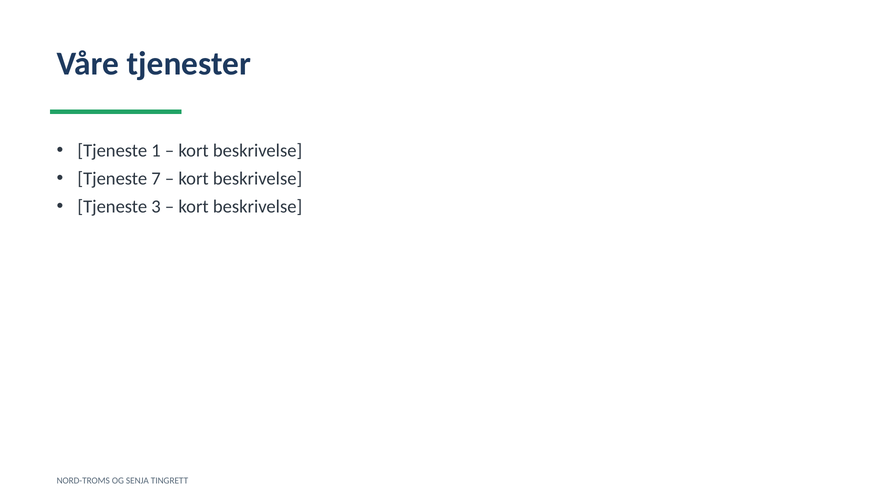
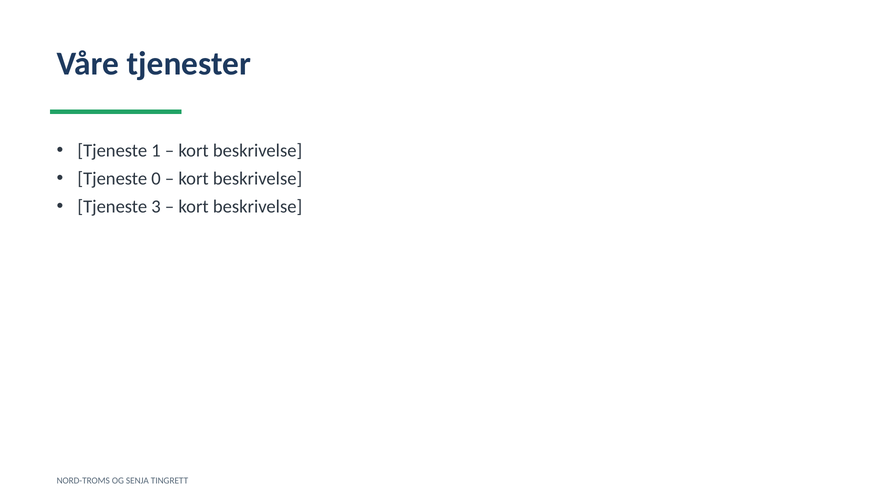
7: 7 -> 0
